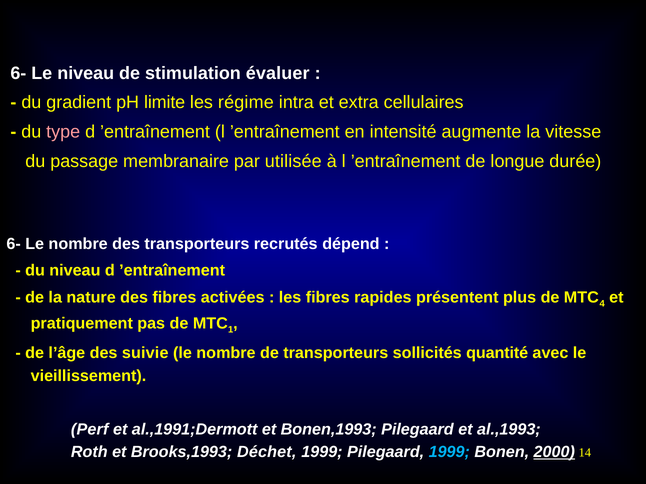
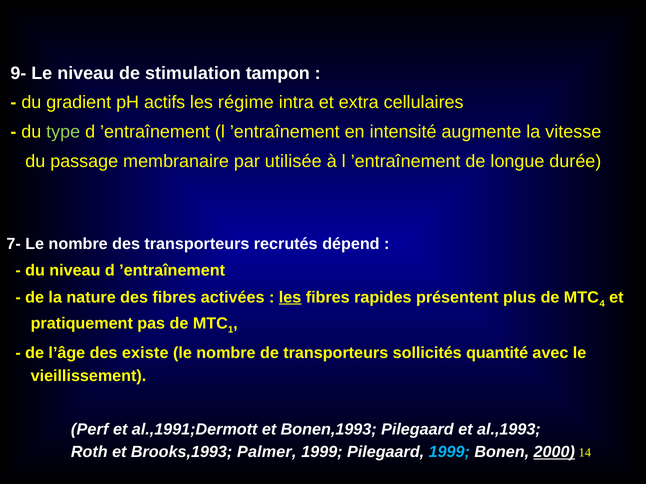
6- at (18, 73): 6- -> 9-
évaluer: évaluer -> tampon
limite: limite -> actifs
type colour: pink -> light green
6- at (14, 244): 6- -> 7-
les at (290, 298) underline: none -> present
suivie: suivie -> existe
Déchet: Déchet -> Palmer
